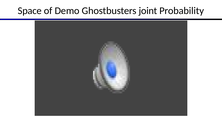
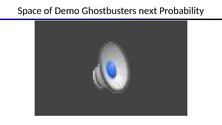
joint: joint -> next
